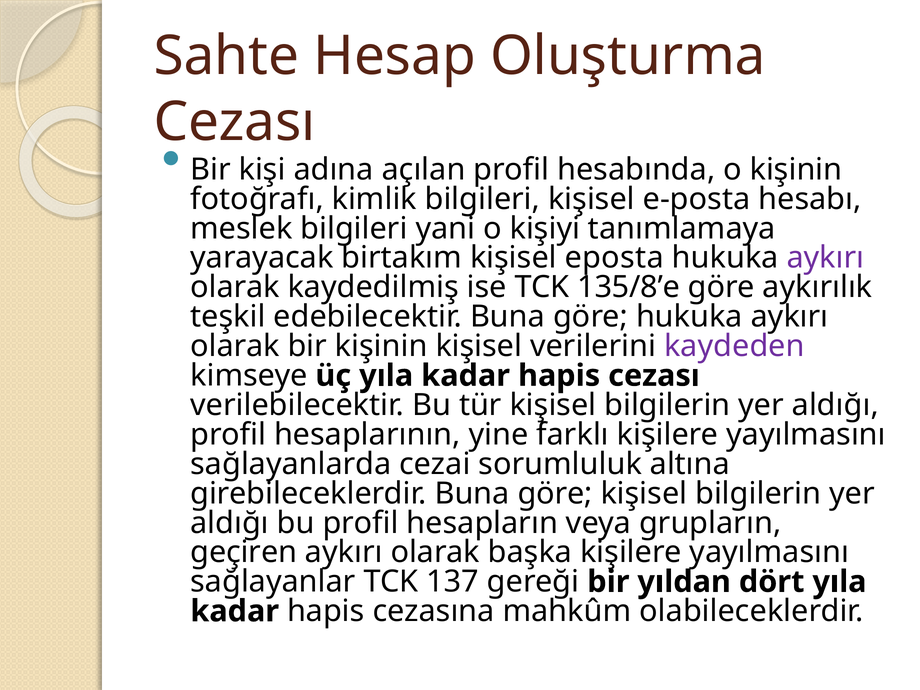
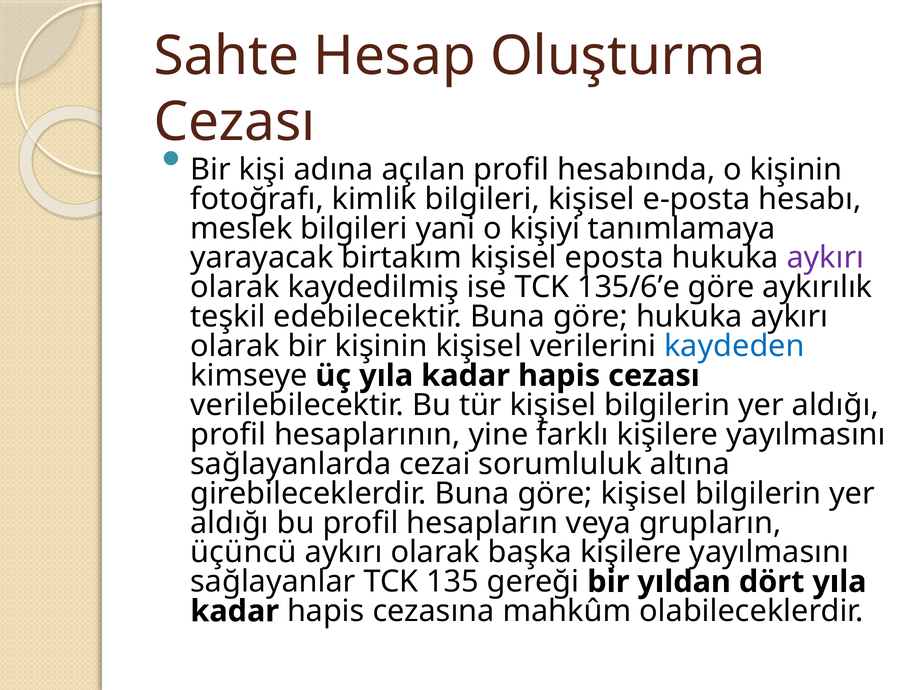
135/8’e: 135/8’e -> 135/6’e
kaydeden colour: purple -> blue
geçiren: geçiren -> üçüncü
137: 137 -> 135
